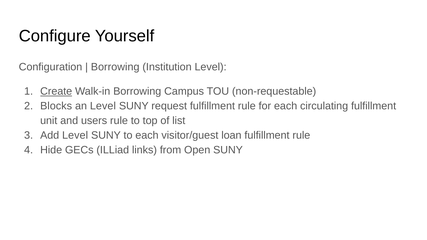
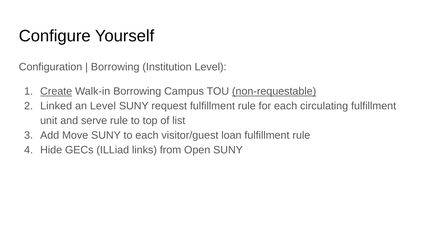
non-requestable underline: none -> present
Blocks: Blocks -> Linked
users: users -> serve
Add Level: Level -> Move
